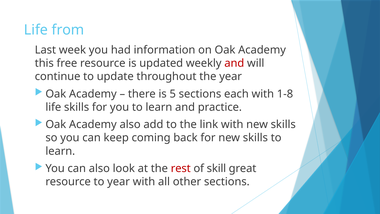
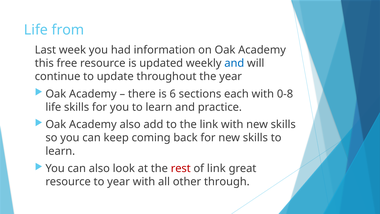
and at (234, 63) colour: red -> blue
5: 5 -> 6
1-8: 1-8 -> 0-8
of skill: skill -> link
other sections: sections -> through
